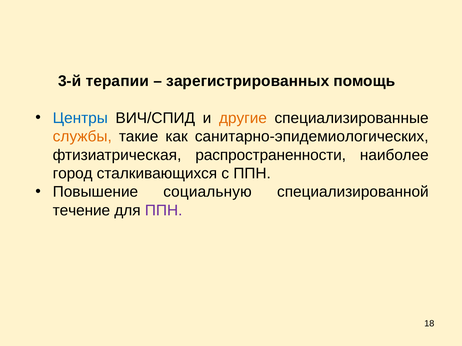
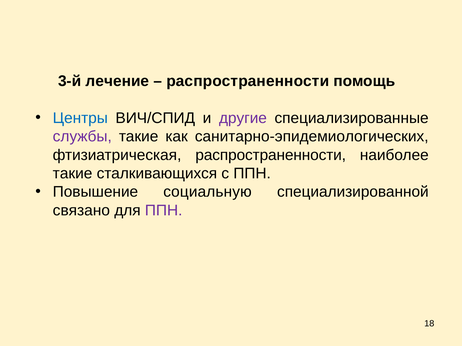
терапии: терапии -> лечение
зарегистрированных at (248, 81): зарегистрированных -> распространенности
другие colour: orange -> purple
службы colour: orange -> purple
город at (73, 174): город -> такие
течение: течение -> связано
